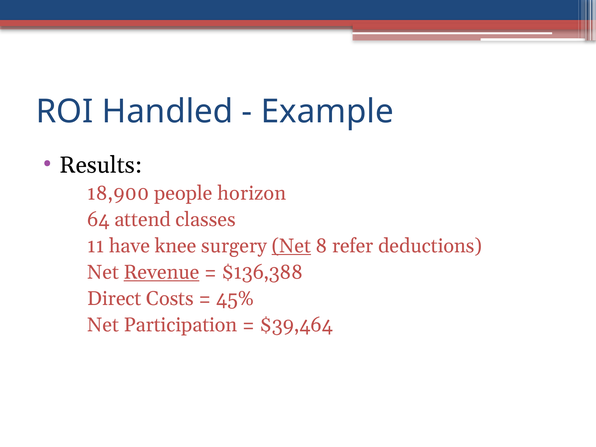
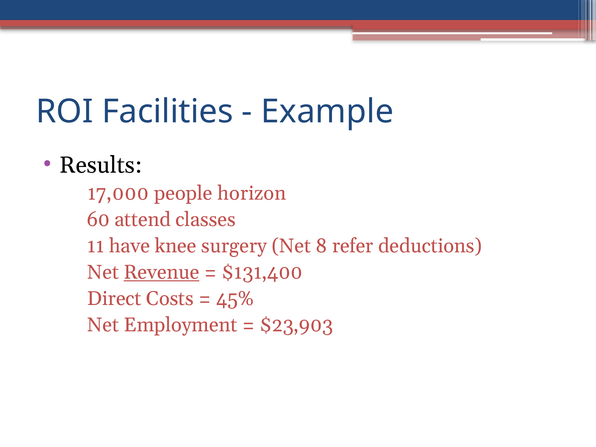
Handled: Handled -> Facilities
18,900: 18,900 -> 17,000
64: 64 -> 60
Net at (291, 246) underline: present -> none
$136,388: $136,388 -> $131,400
Participation: Participation -> Employment
$39,464: $39,464 -> $23,903
